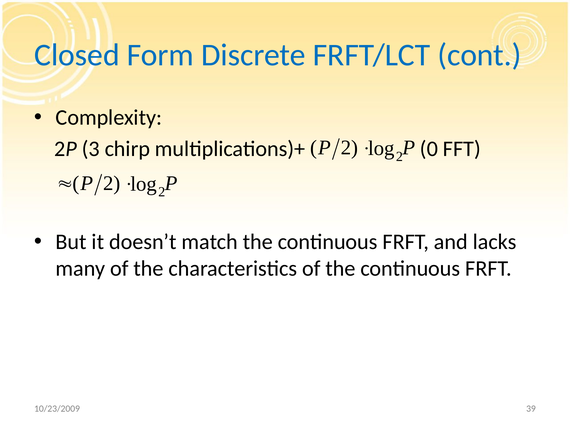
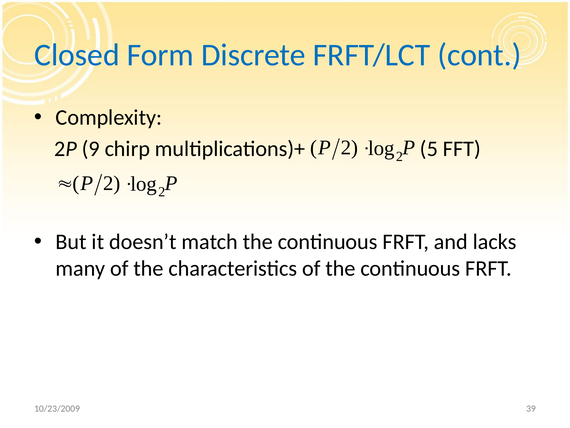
3: 3 -> 9
0: 0 -> 5
